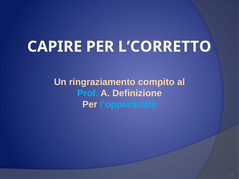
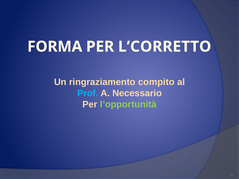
CAPIRE: CAPIRE -> FORMA
Definizione: Definizione -> Necessario
l’opportunità colour: light blue -> light green
